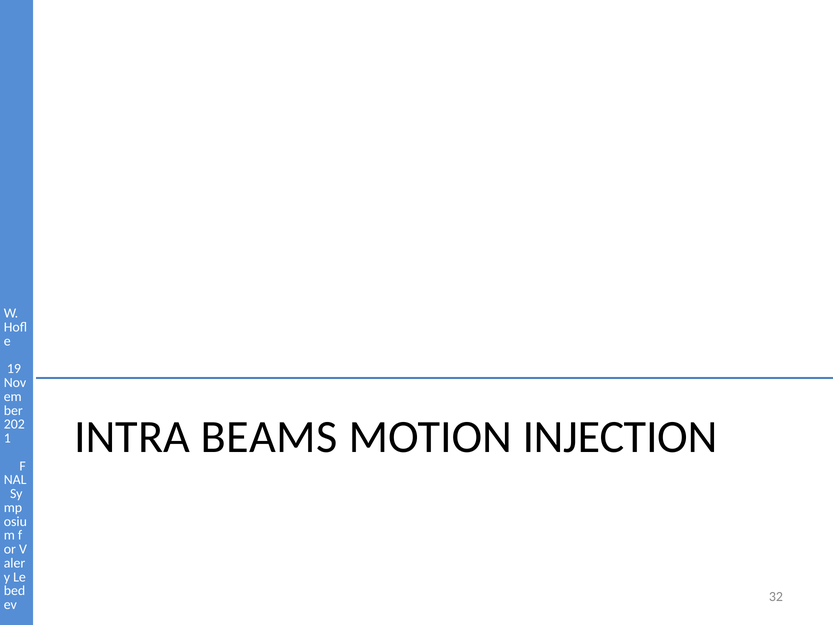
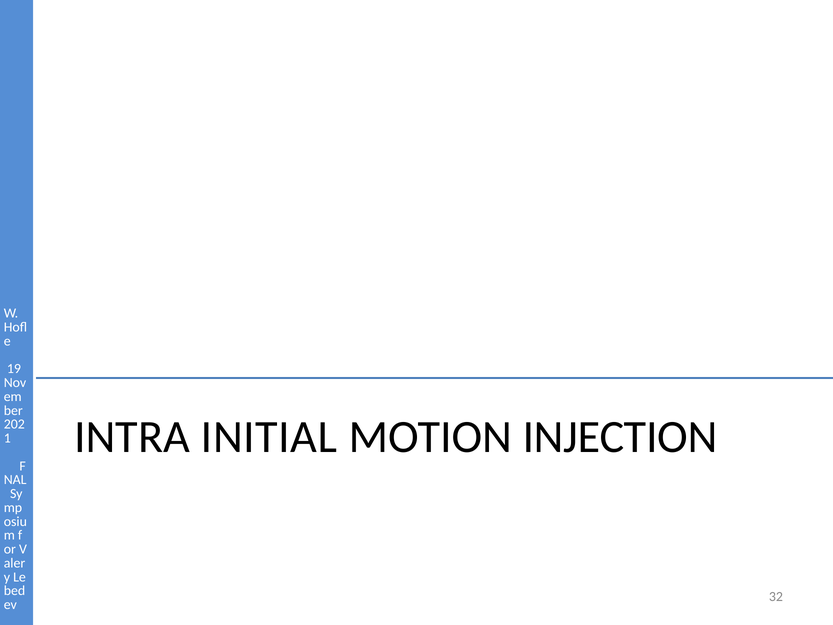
BEAMS: BEAMS -> INITIAL
